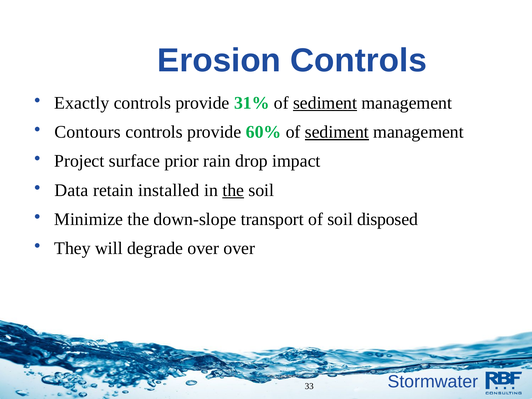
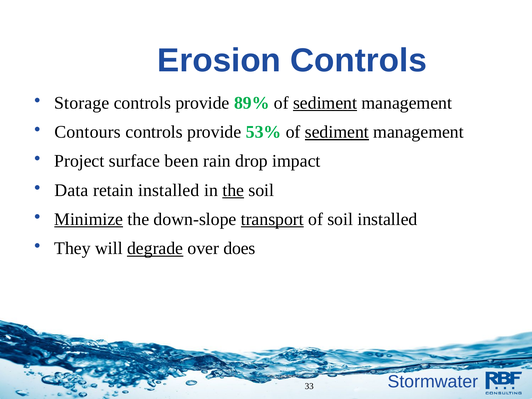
Exactly: Exactly -> Storage
31%: 31% -> 89%
60%: 60% -> 53%
prior: prior -> been
Minimize underline: none -> present
transport underline: none -> present
soil disposed: disposed -> installed
degrade underline: none -> present
over over: over -> does
